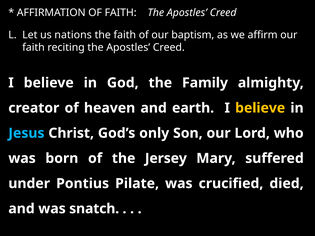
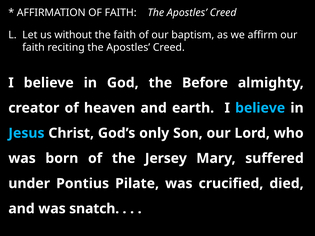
nations: nations -> without
Family: Family -> Before
believe at (260, 108) colour: yellow -> light blue
